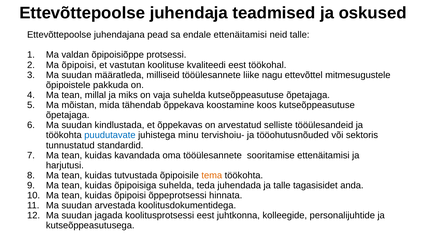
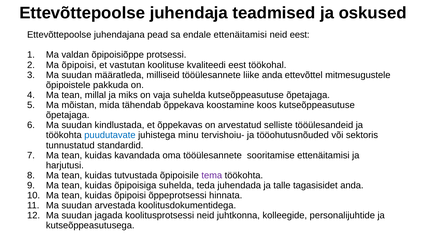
neid talle: talle -> eest
liike nagu: nagu -> anda
tema colour: orange -> purple
koolitusprotsessi eest: eest -> neid
